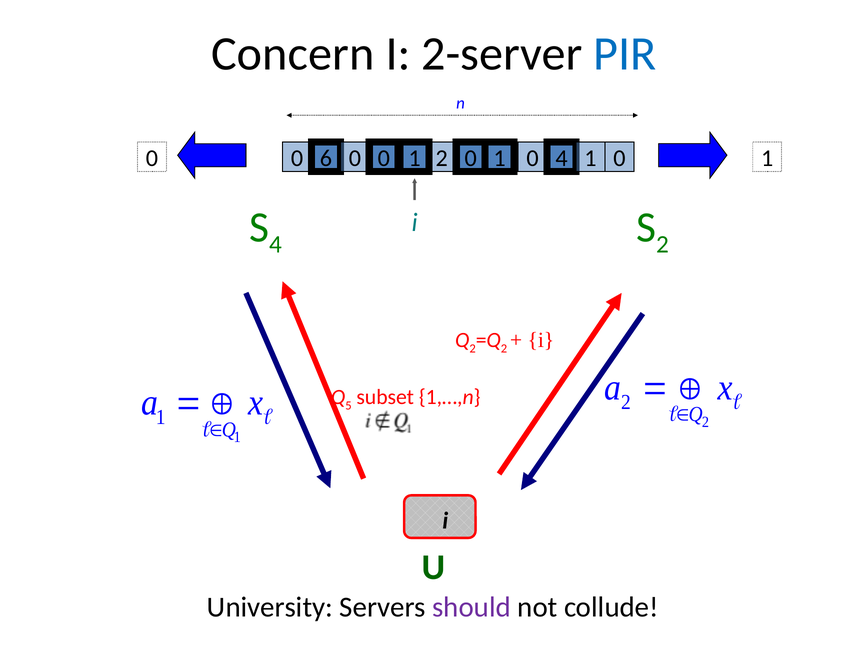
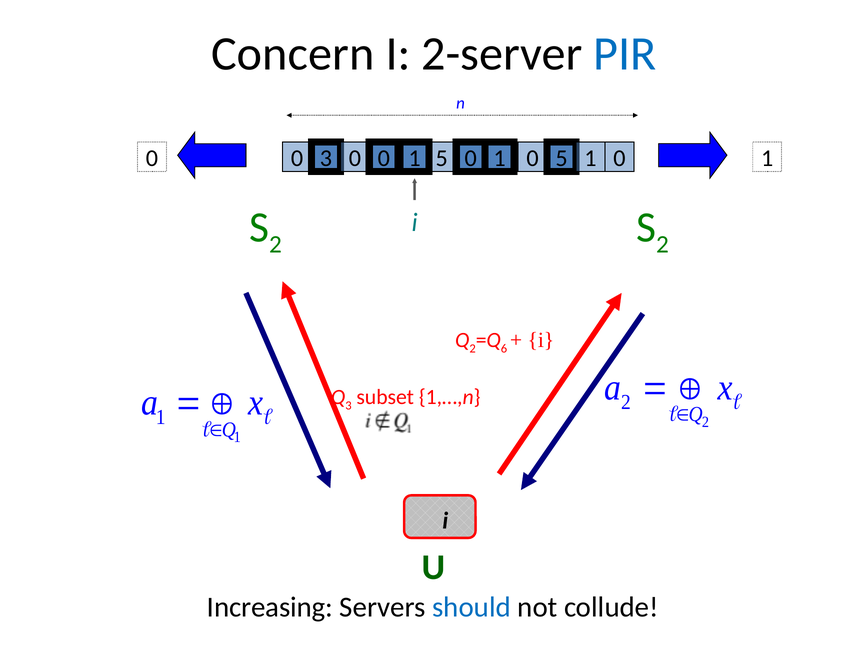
0 6: 6 -> 3
0 0 2: 2 -> 5
1 0 4: 4 -> 5
4 at (275, 245): 4 -> 2
2 at (504, 348): 2 -> 6
5 at (348, 405): 5 -> 3
University: University -> Increasing
should colour: purple -> blue
